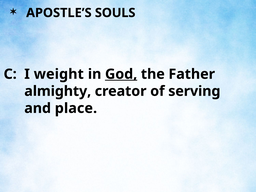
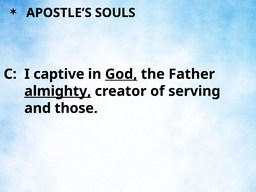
weight: weight -> captive
almighty underline: none -> present
place: place -> those
